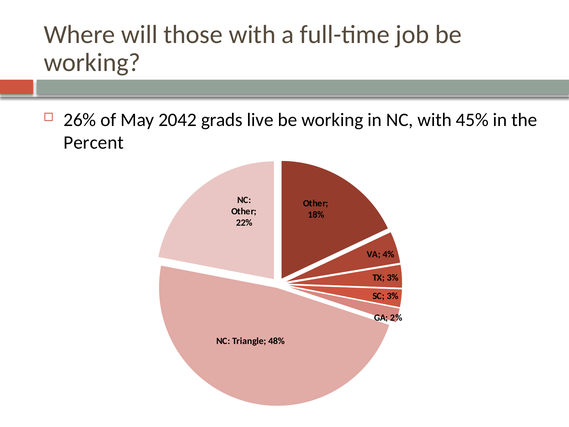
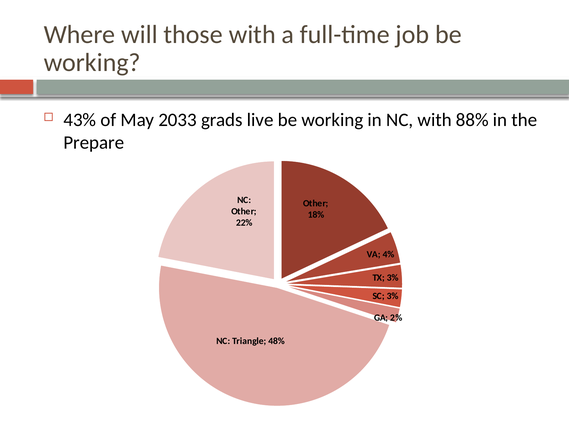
26%: 26% -> 43%
2042: 2042 -> 2033
45%: 45% -> 88%
Percent: Percent -> Prepare
